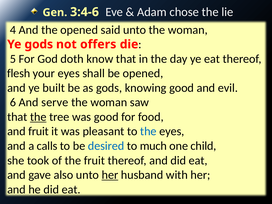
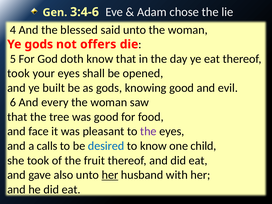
the opened: opened -> blessed
flesh at (19, 73): flesh -> took
serve: serve -> every
the at (38, 117) underline: present -> none
and fruit: fruit -> face
the at (148, 131) colour: blue -> purple
to much: much -> know
